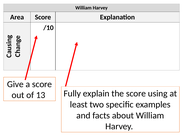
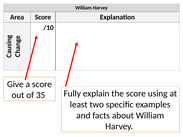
13: 13 -> 35
